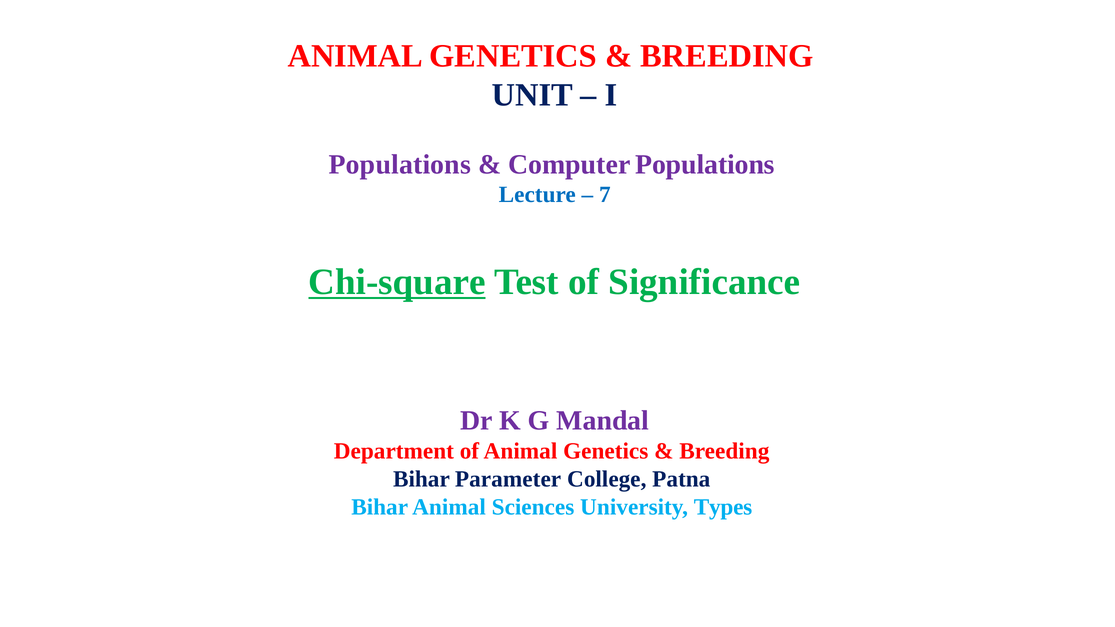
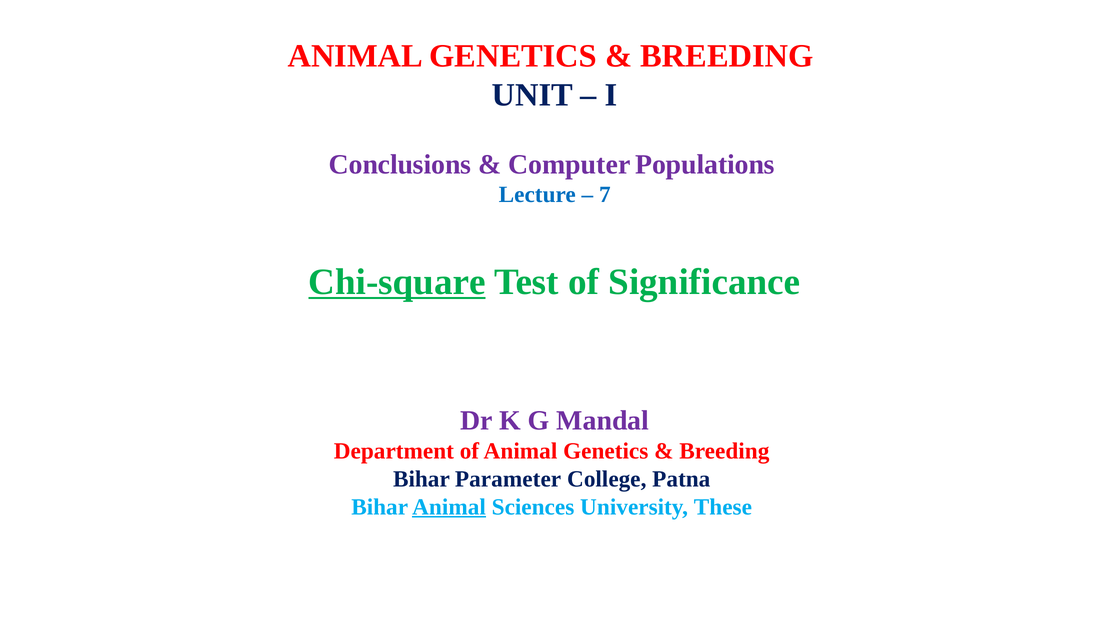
Populations at (400, 164): Populations -> Conclusions
Animal at (449, 507) underline: none -> present
Types: Types -> These
